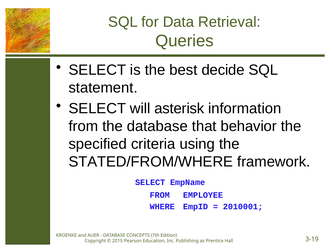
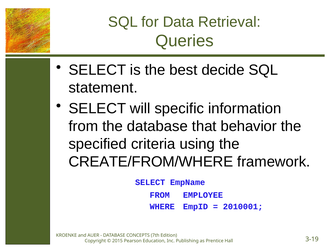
asterisk: asterisk -> specific
STATED/FROM/WHERE: STATED/FROM/WHERE -> CREATE/FROM/WHERE
